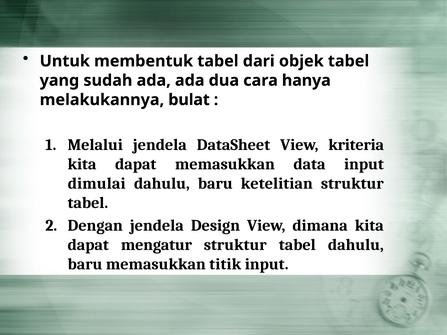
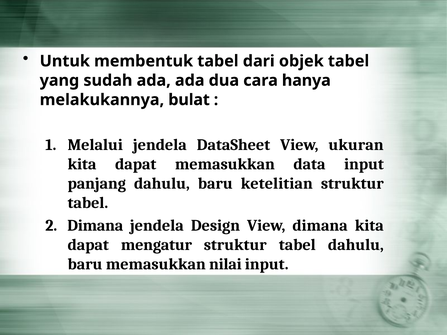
kriteria: kriteria -> ukuran
dimulai: dimulai -> panjang
Dengan at (95, 226): Dengan -> Dimana
titik: titik -> nilai
